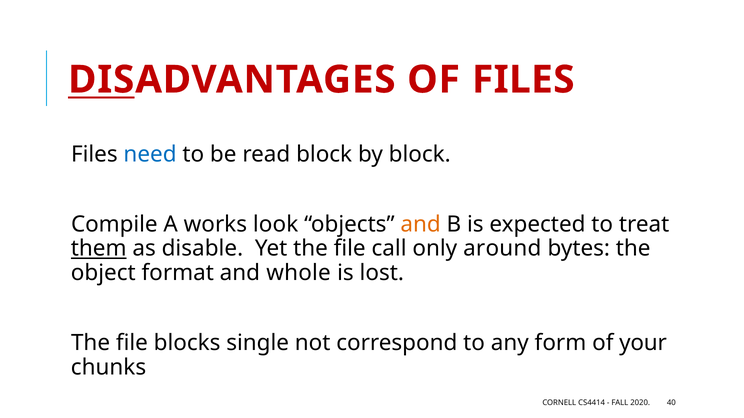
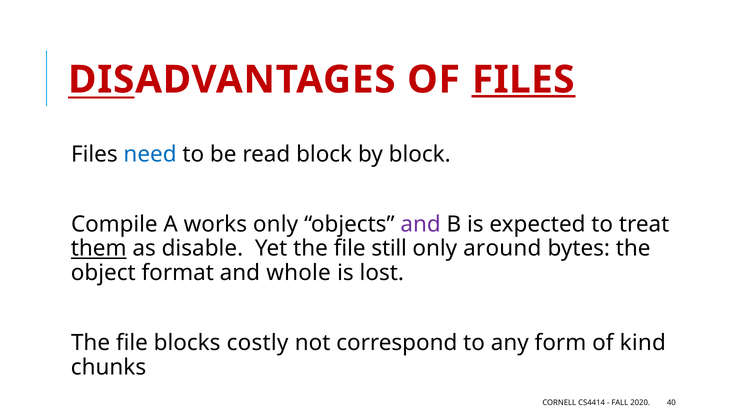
FILES at (523, 80) underline: none -> present
works look: look -> only
and at (421, 225) colour: orange -> purple
call: call -> still
single: single -> costly
your: your -> kind
